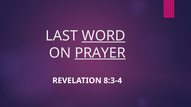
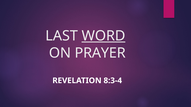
PRAYER underline: present -> none
